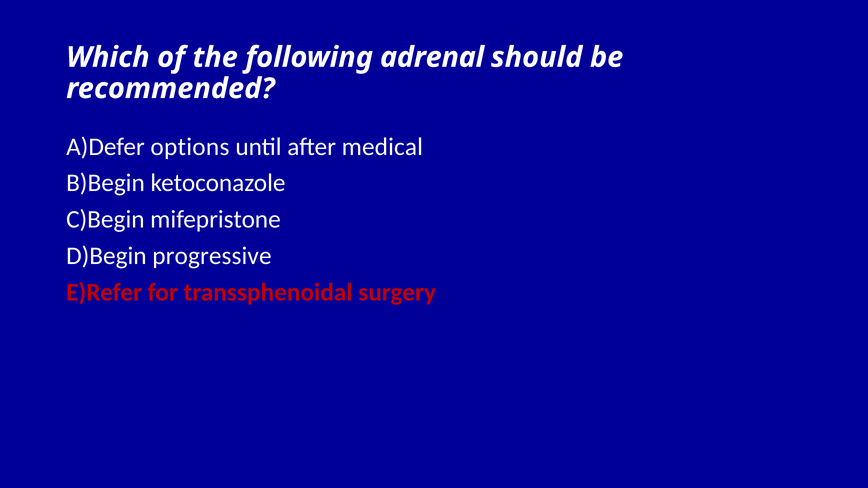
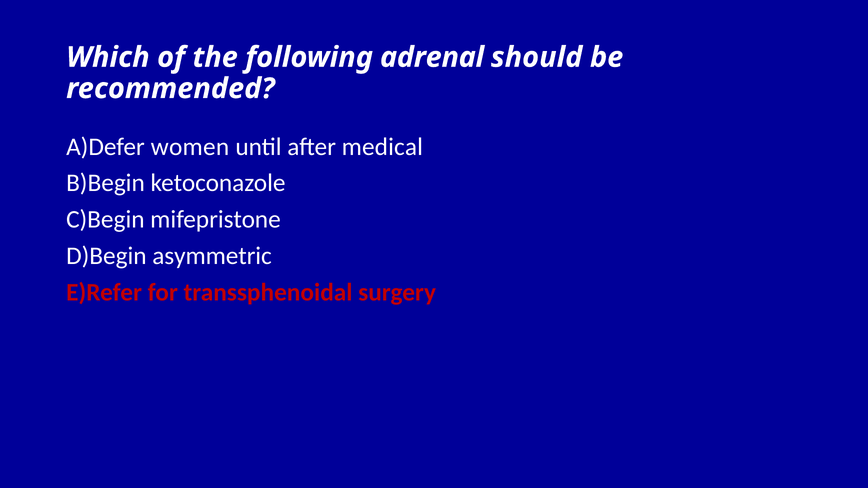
options: options -> women
progressive: progressive -> asymmetric
